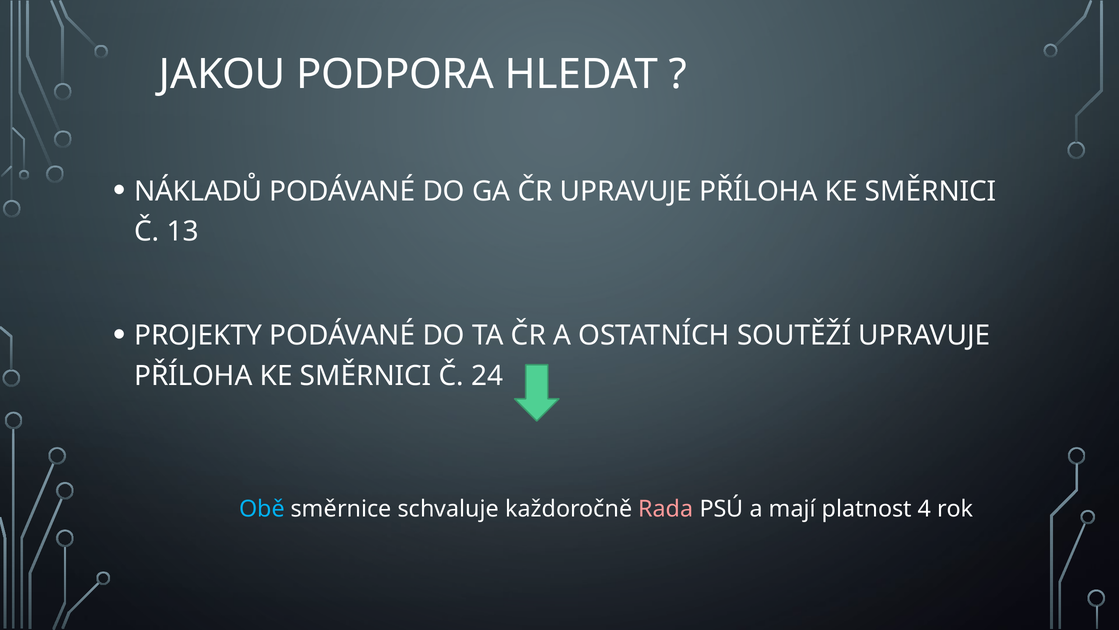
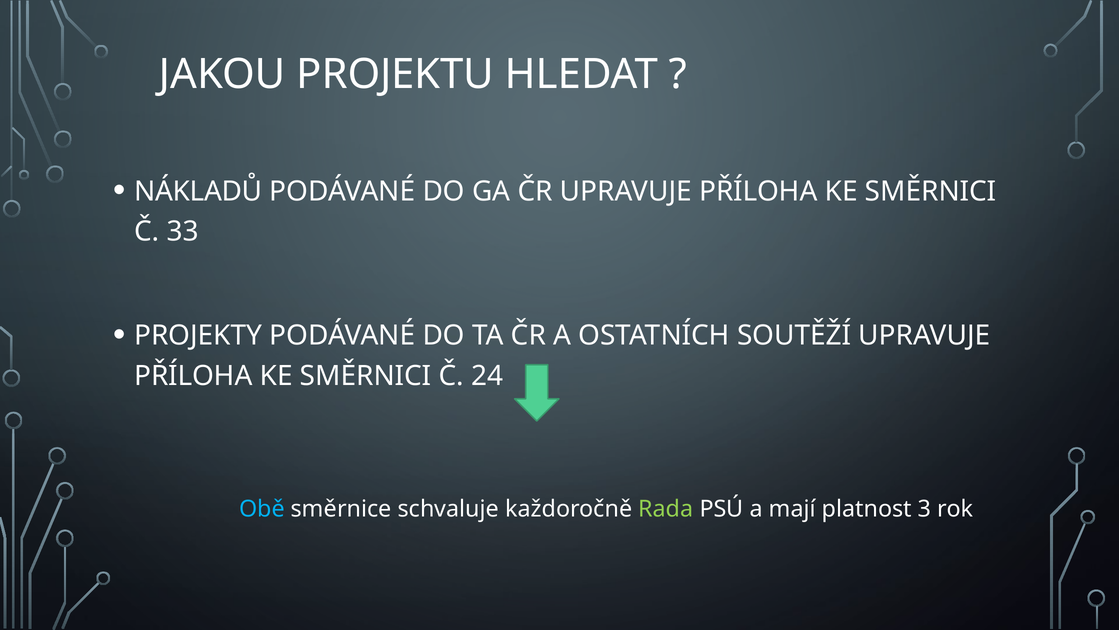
PODPORA: PODPORA -> PROJEKTU
13: 13 -> 33
Rada colour: pink -> light green
4: 4 -> 3
